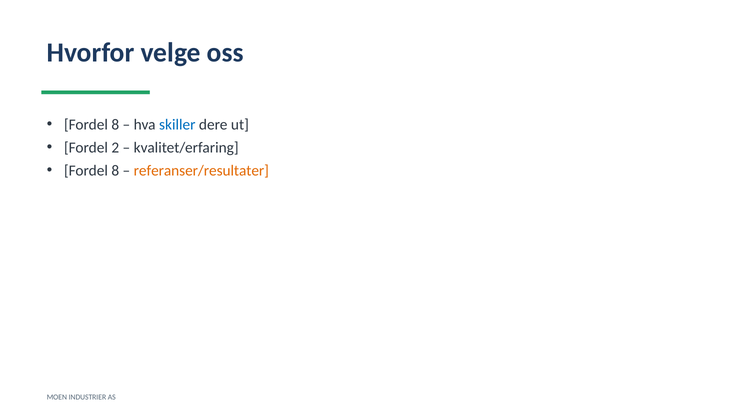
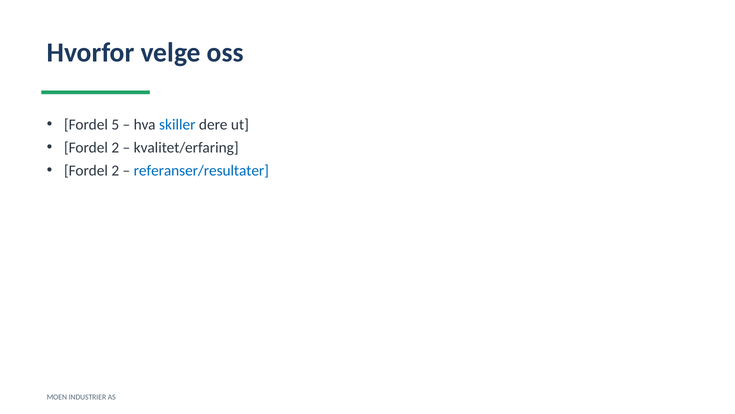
8 at (115, 124): 8 -> 5
8 at (115, 170): 8 -> 2
referanser/resultater colour: orange -> blue
